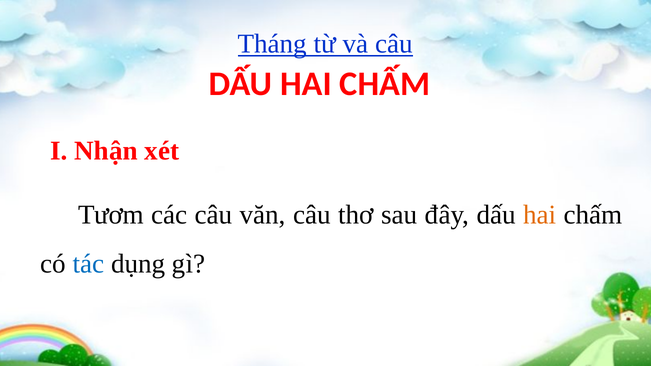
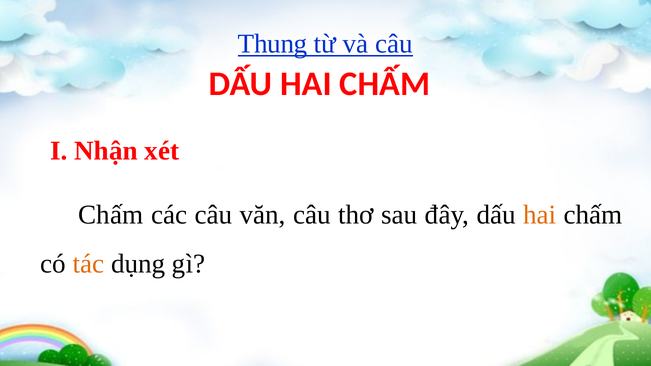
Tháng: Tháng -> Thung
Tươm at (111, 215): Tươm -> Chấm
tác colour: blue -> orange
